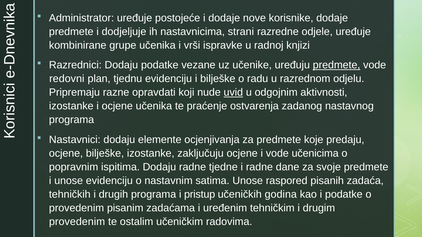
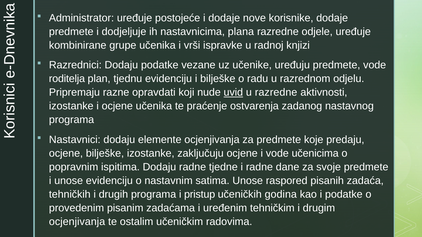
strani: strani -> plana
predmete at (337, 65) underline: present -> none
redovni: redovni -> roditelja
u odgojnim: odgojnim -> razredne
provedenim at (77, 222): provedenim -> ocjenjivanja
